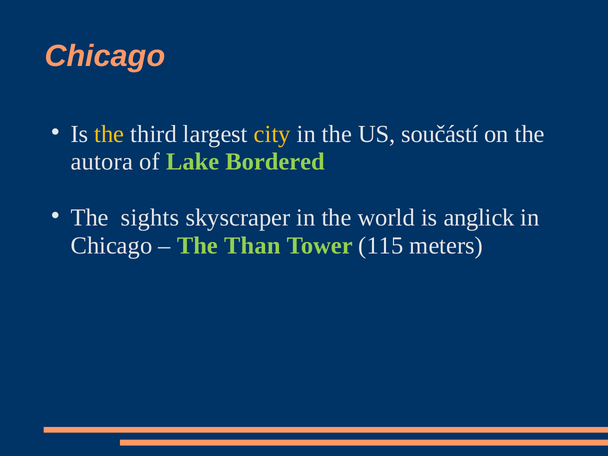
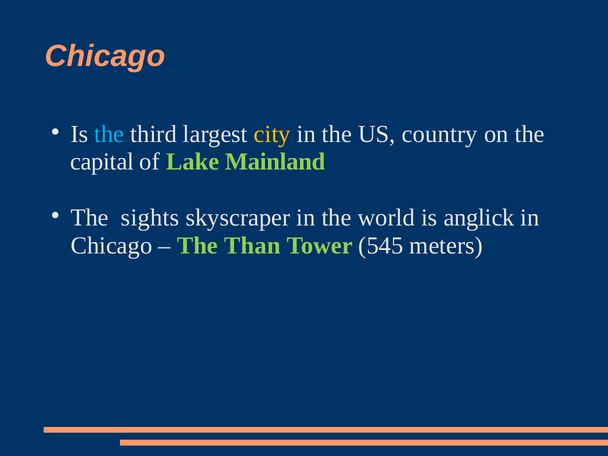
the at (109, 134) colour: yellow -> light blue
součástí: součástí -> country
autora: autora -> capital
Bordered: Bordered -> Mainland
115: 115 -> 545
